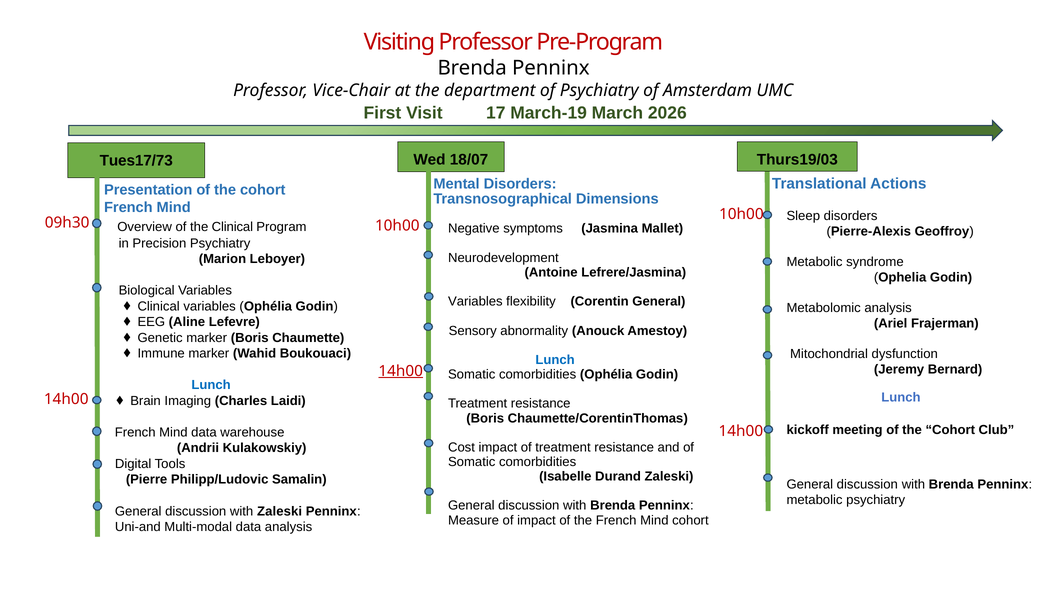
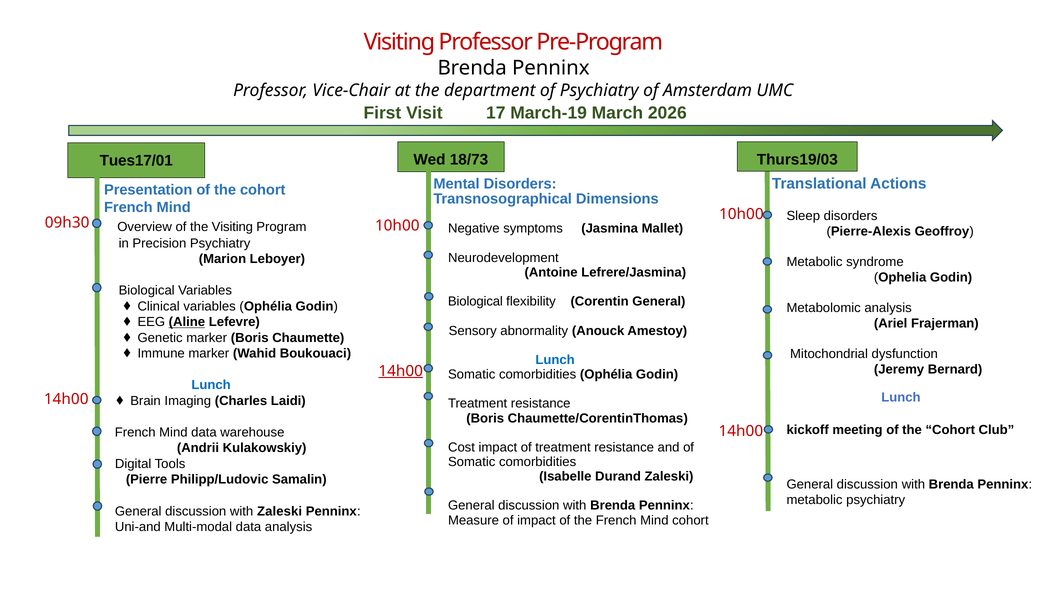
18/07: 18/07 -> 18/73
Tues17/73: Tues17/73 -> Tues17/01
the Clinical: Clinical -> Visiting
Variables at (475, 301): Variables -> Biological
Aline underline: none -> present
